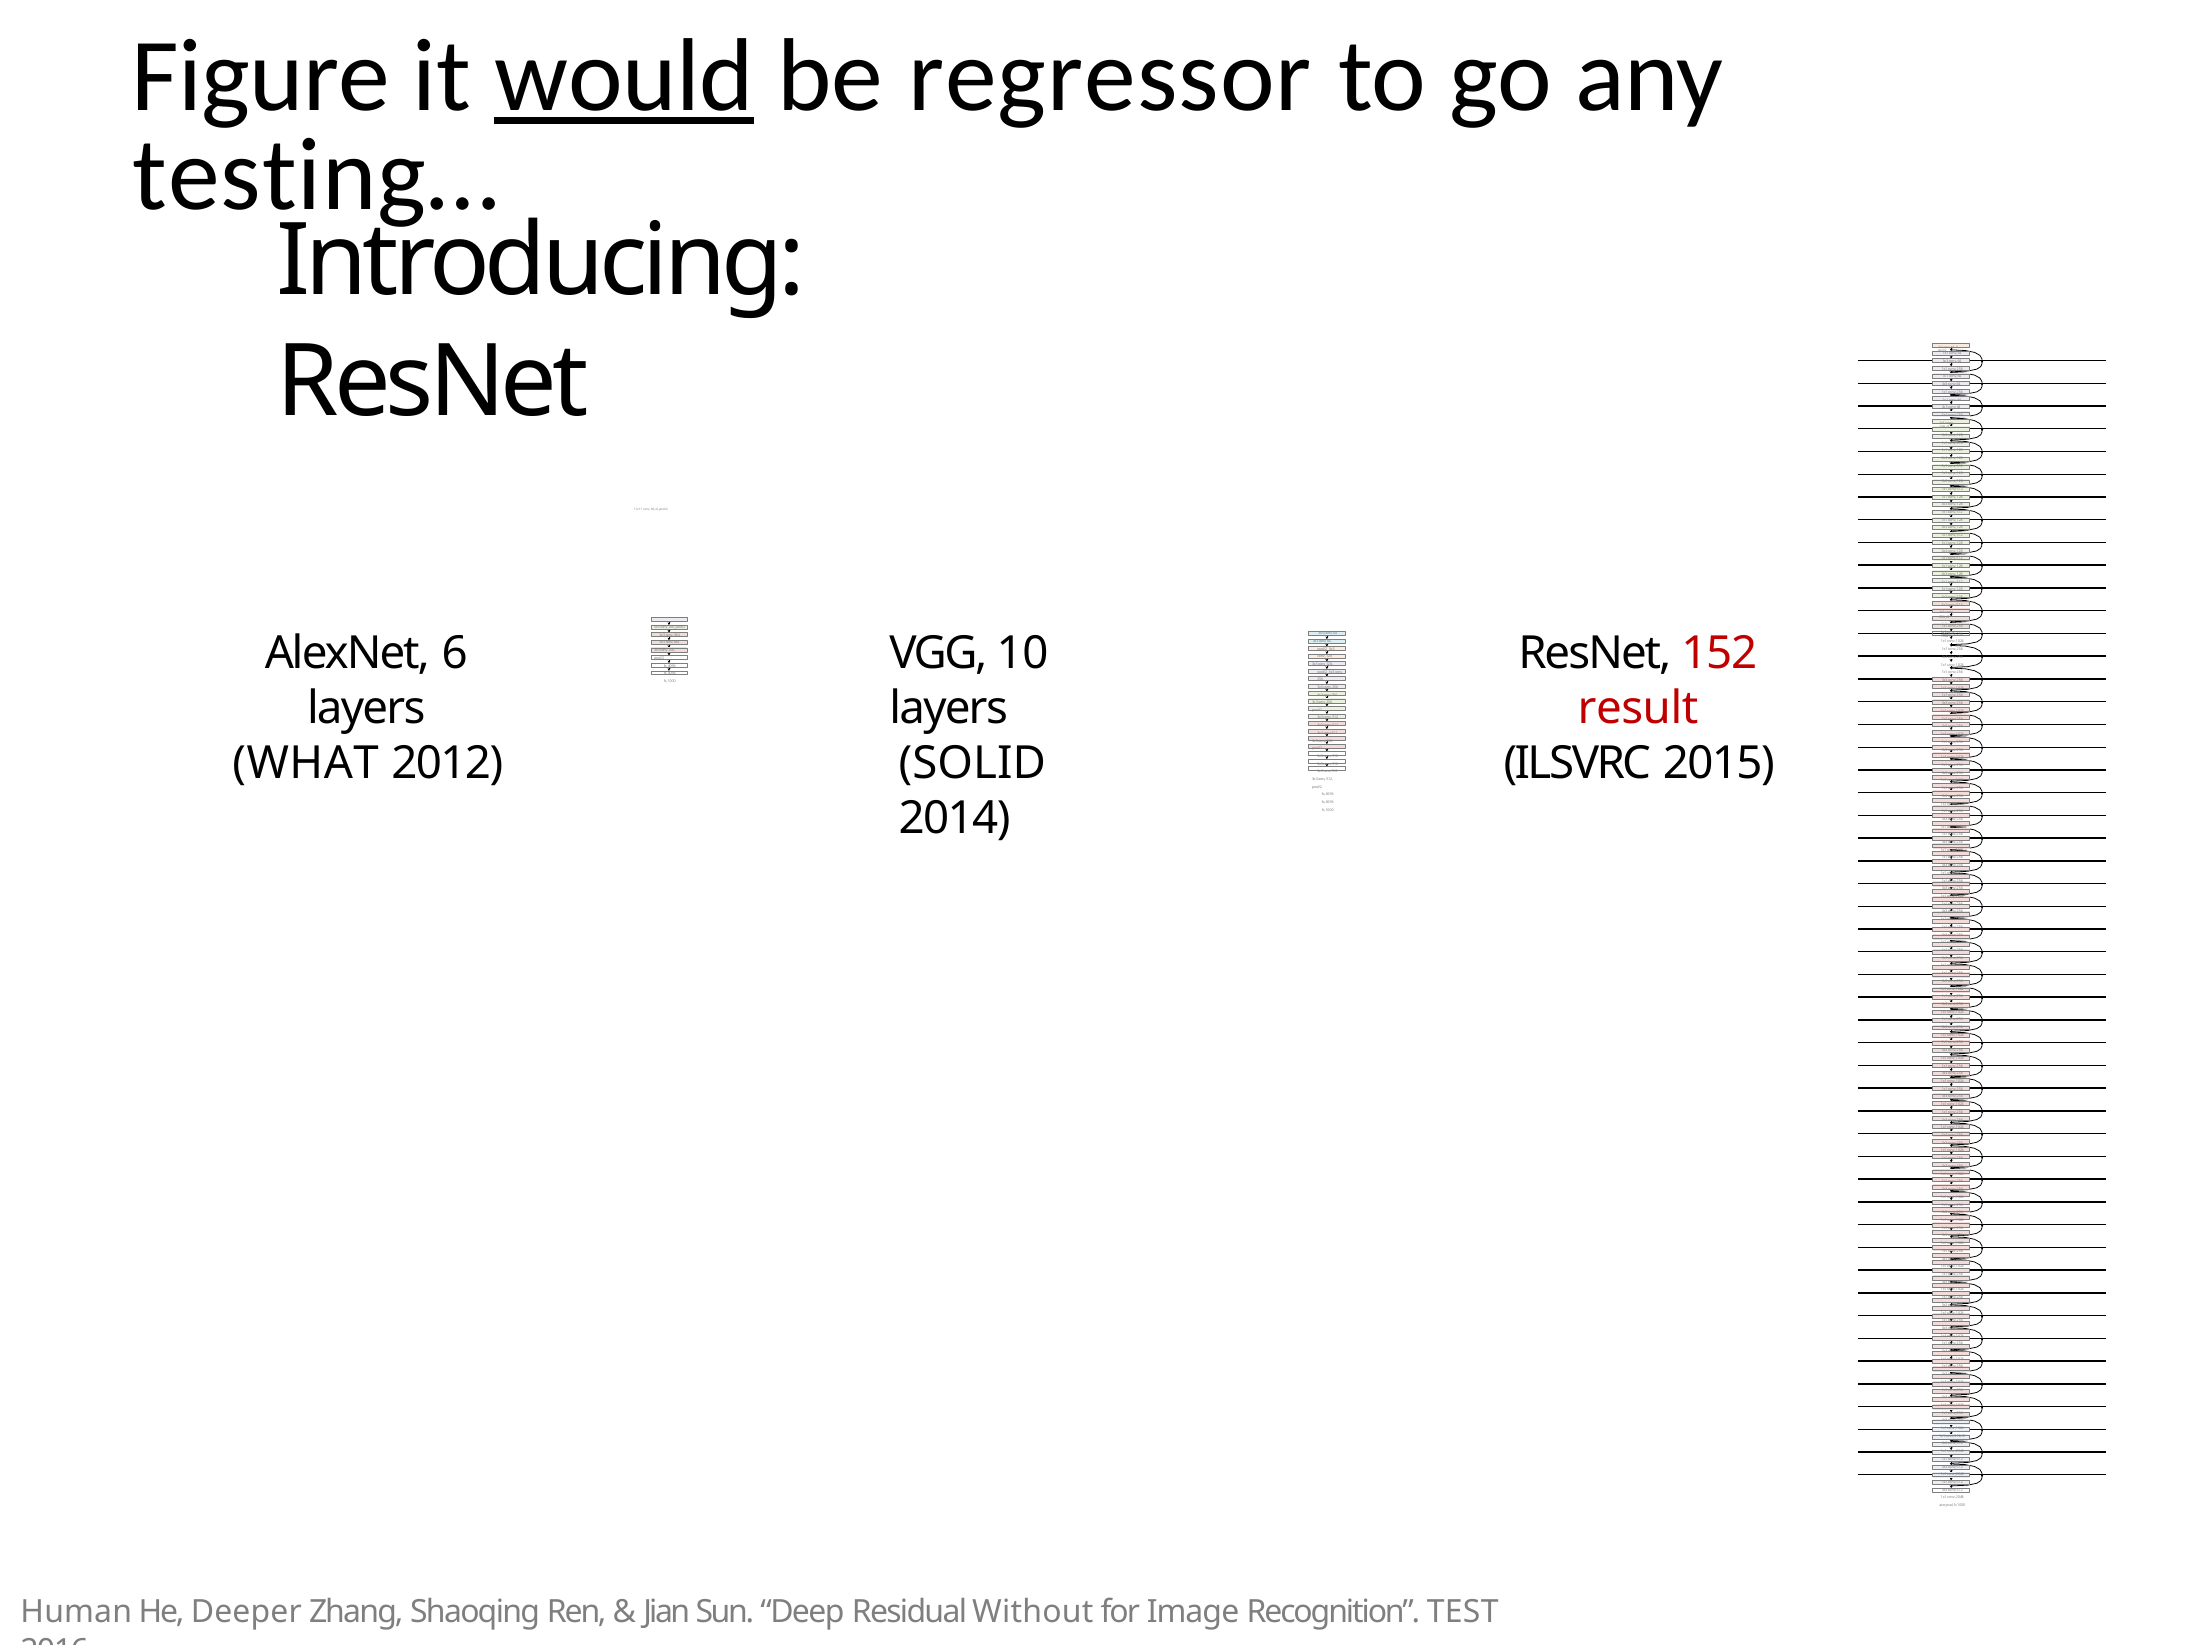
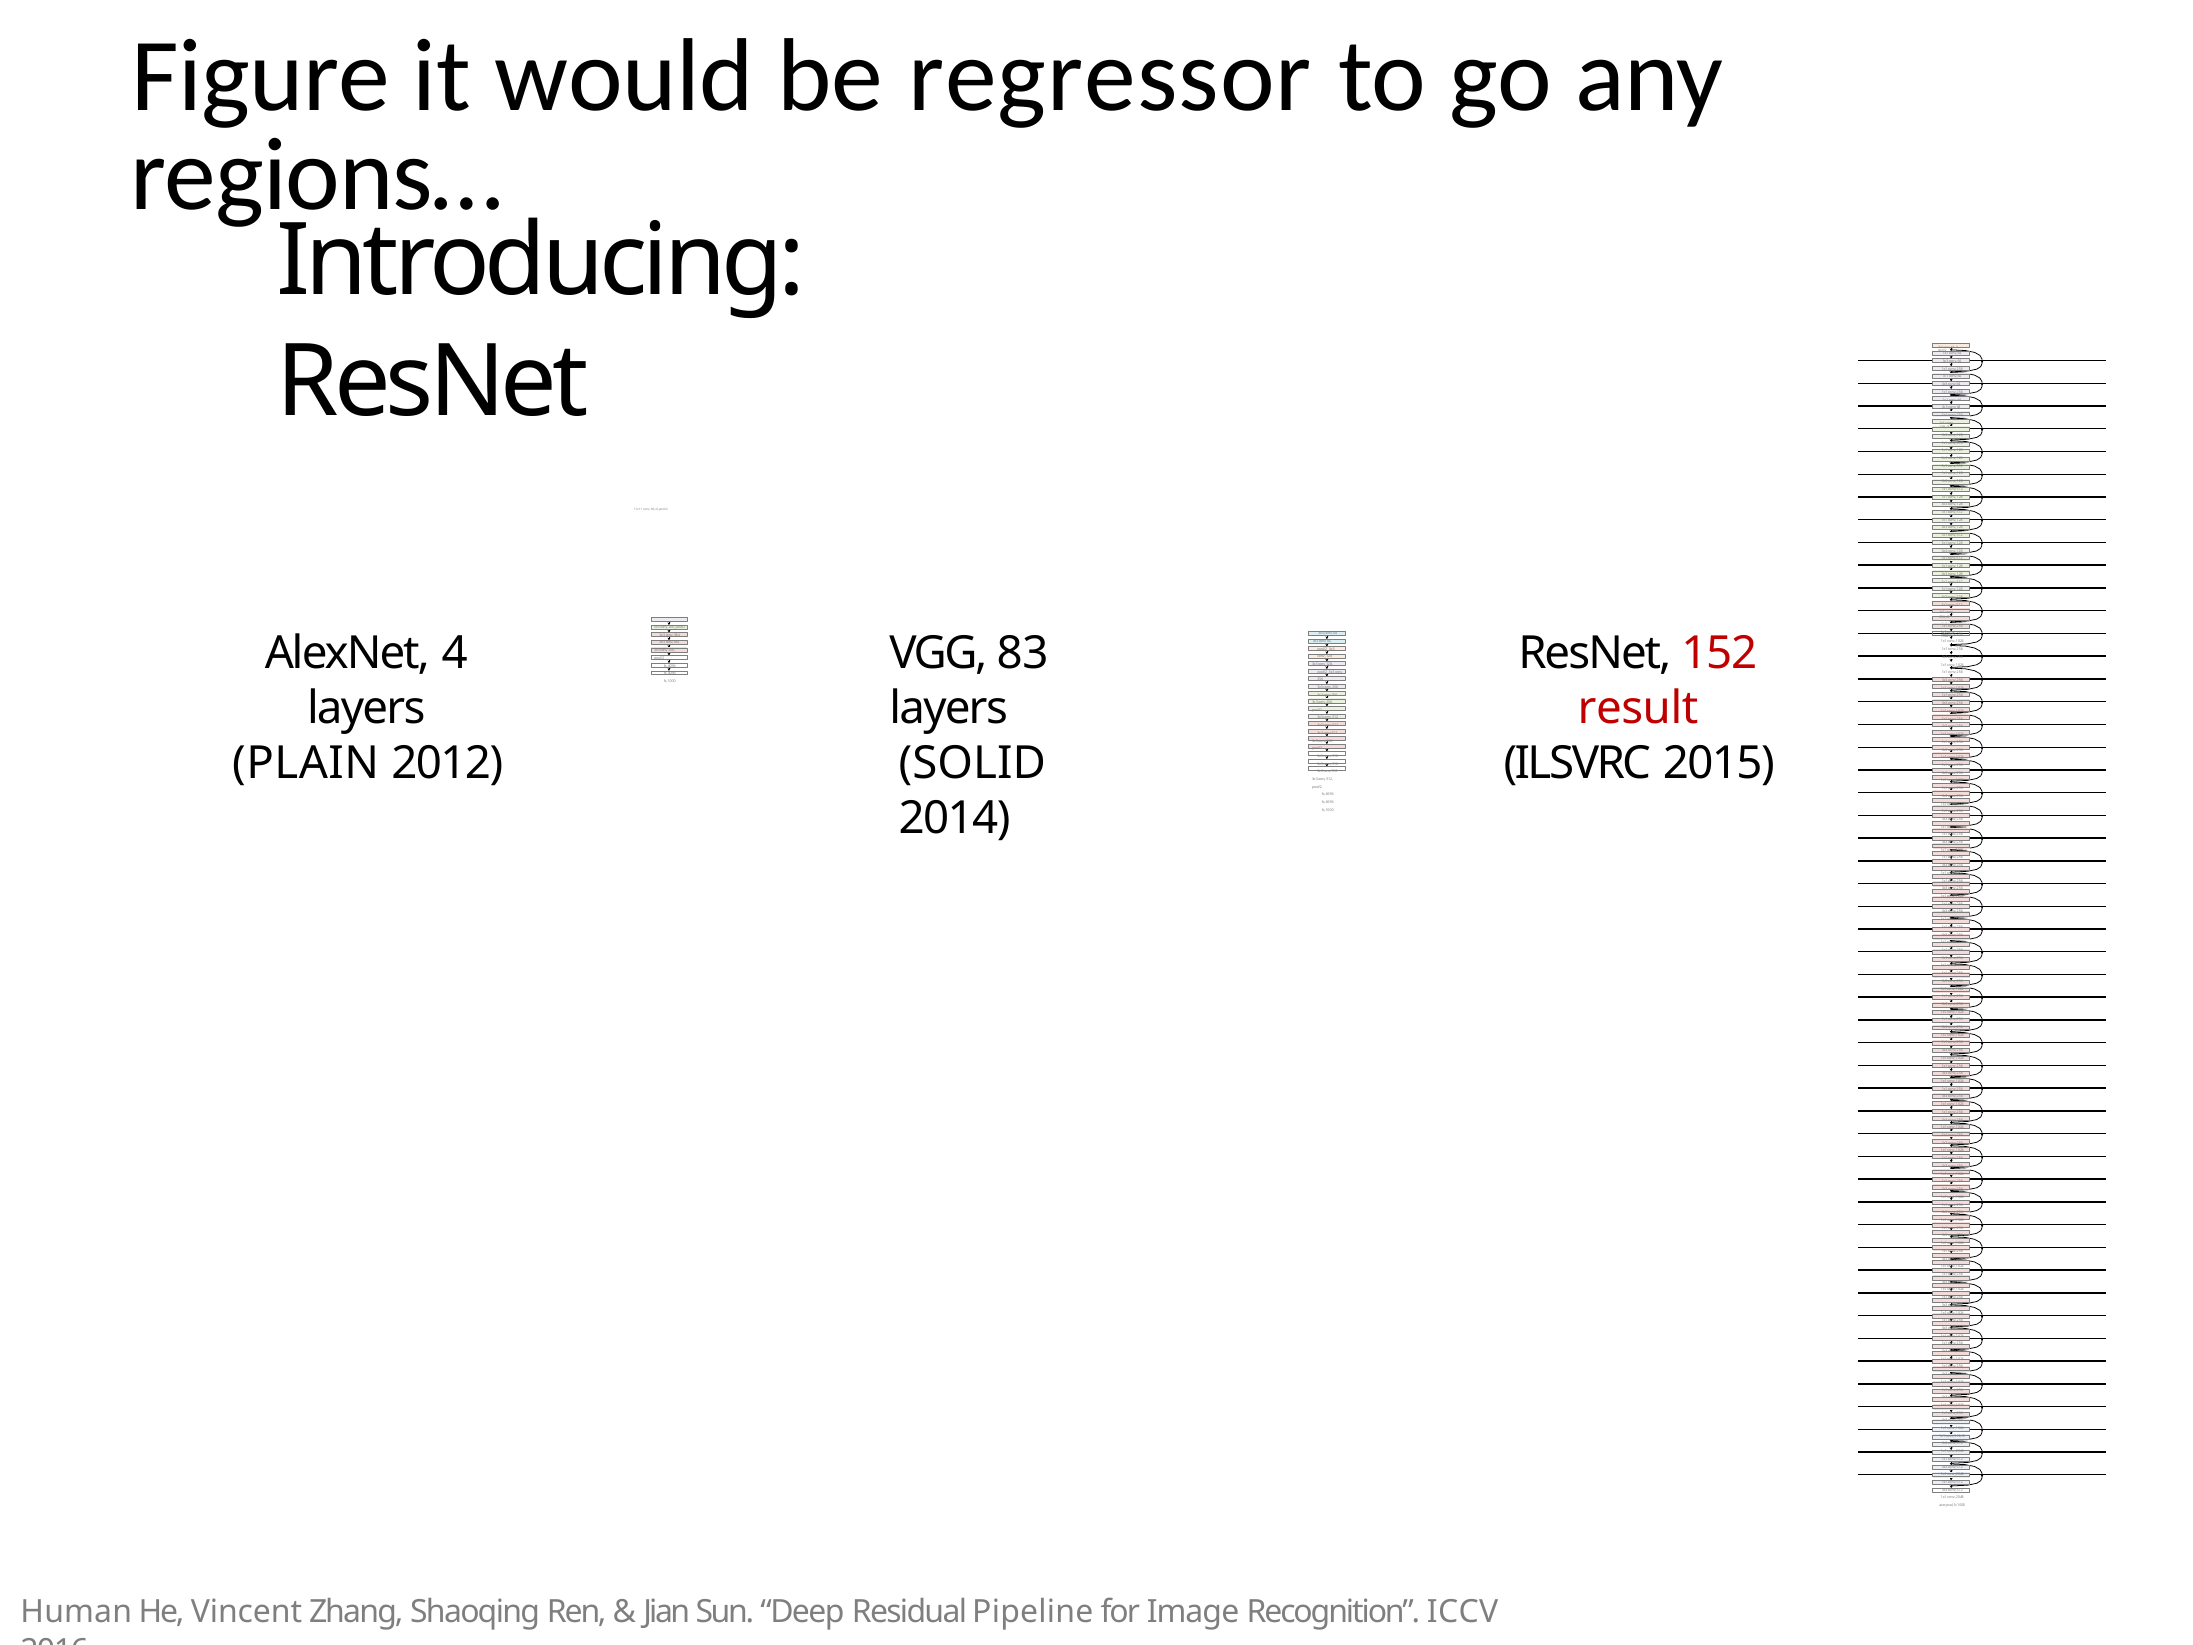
would underline: present -> none
testing…: testing… -> regions…
6: 6 -> 4
10: 10 -> 83
WHAT: WHAT -> PLAIN
Deeper: Deeper -> Vincent
Without: Without -> Pipeline
TEST: TEST -> ICCV
